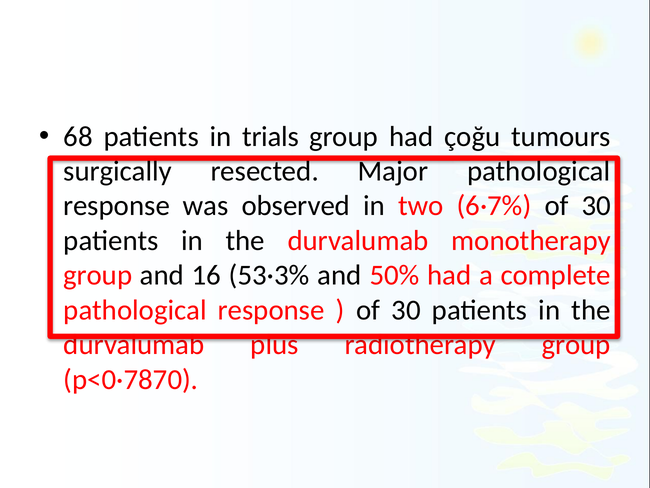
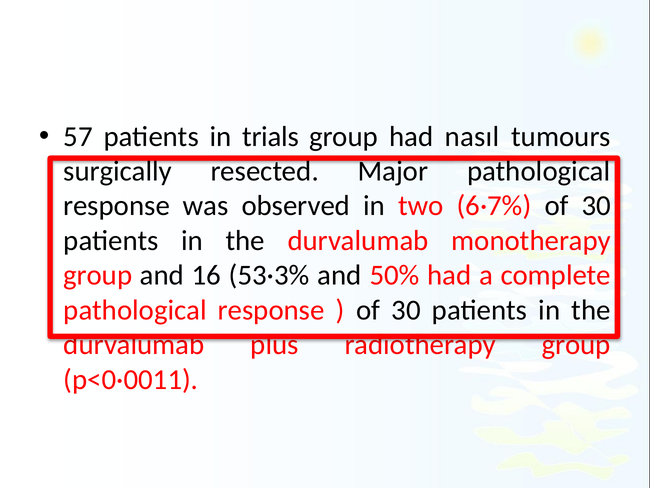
68: 68 -> 57
çoğu: çoğu -> nasıl
p<0·7870: p<0·7870 -> p<0·0011
